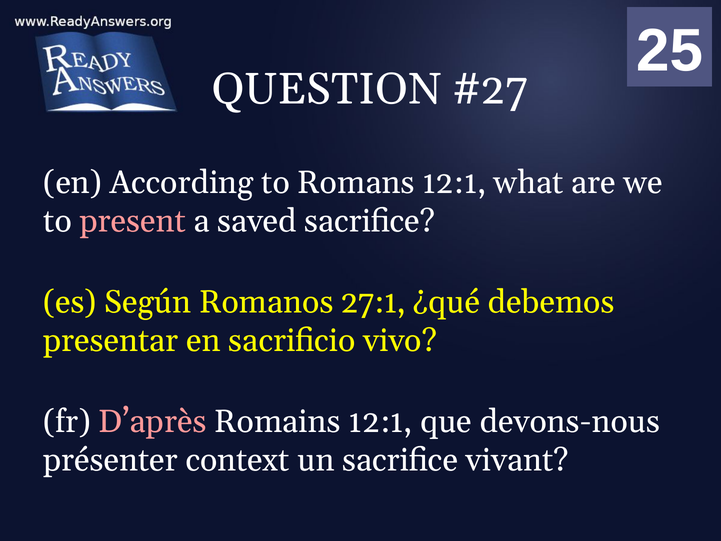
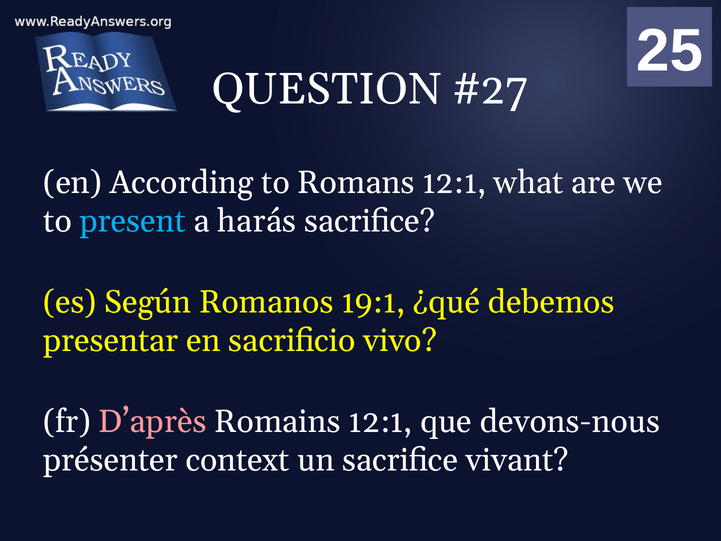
present colour: pink -> light blue
saved: saved -> harás
27:1: 27:1 -> 19:1
